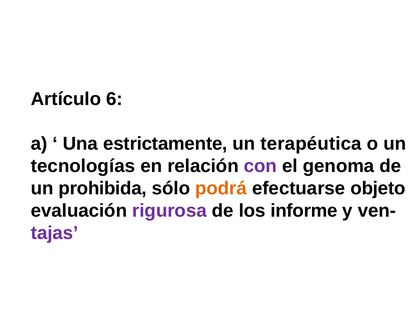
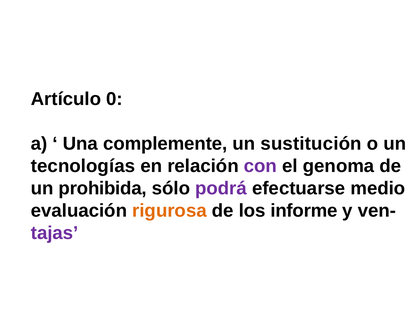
6: 6 -> 0
estrictamente: estrictamente -> complemente
terapéutica: terapéutica -> sustitución
podrá colour: orange -> purple
objeto: objeto -> medio
rigurosa colour: purple -> orange
